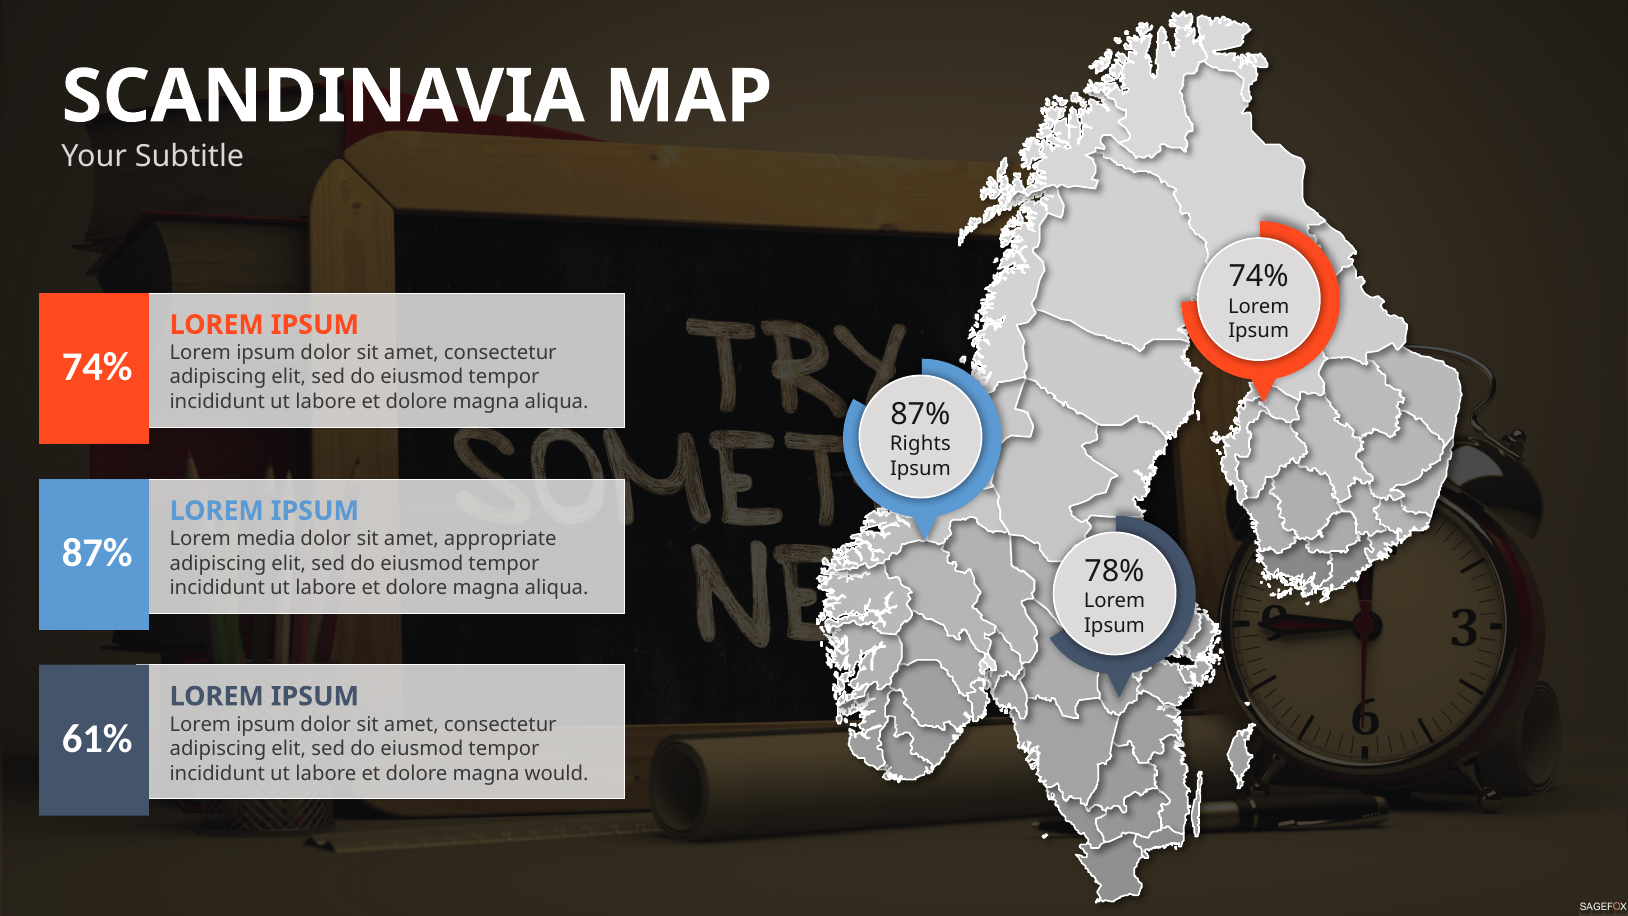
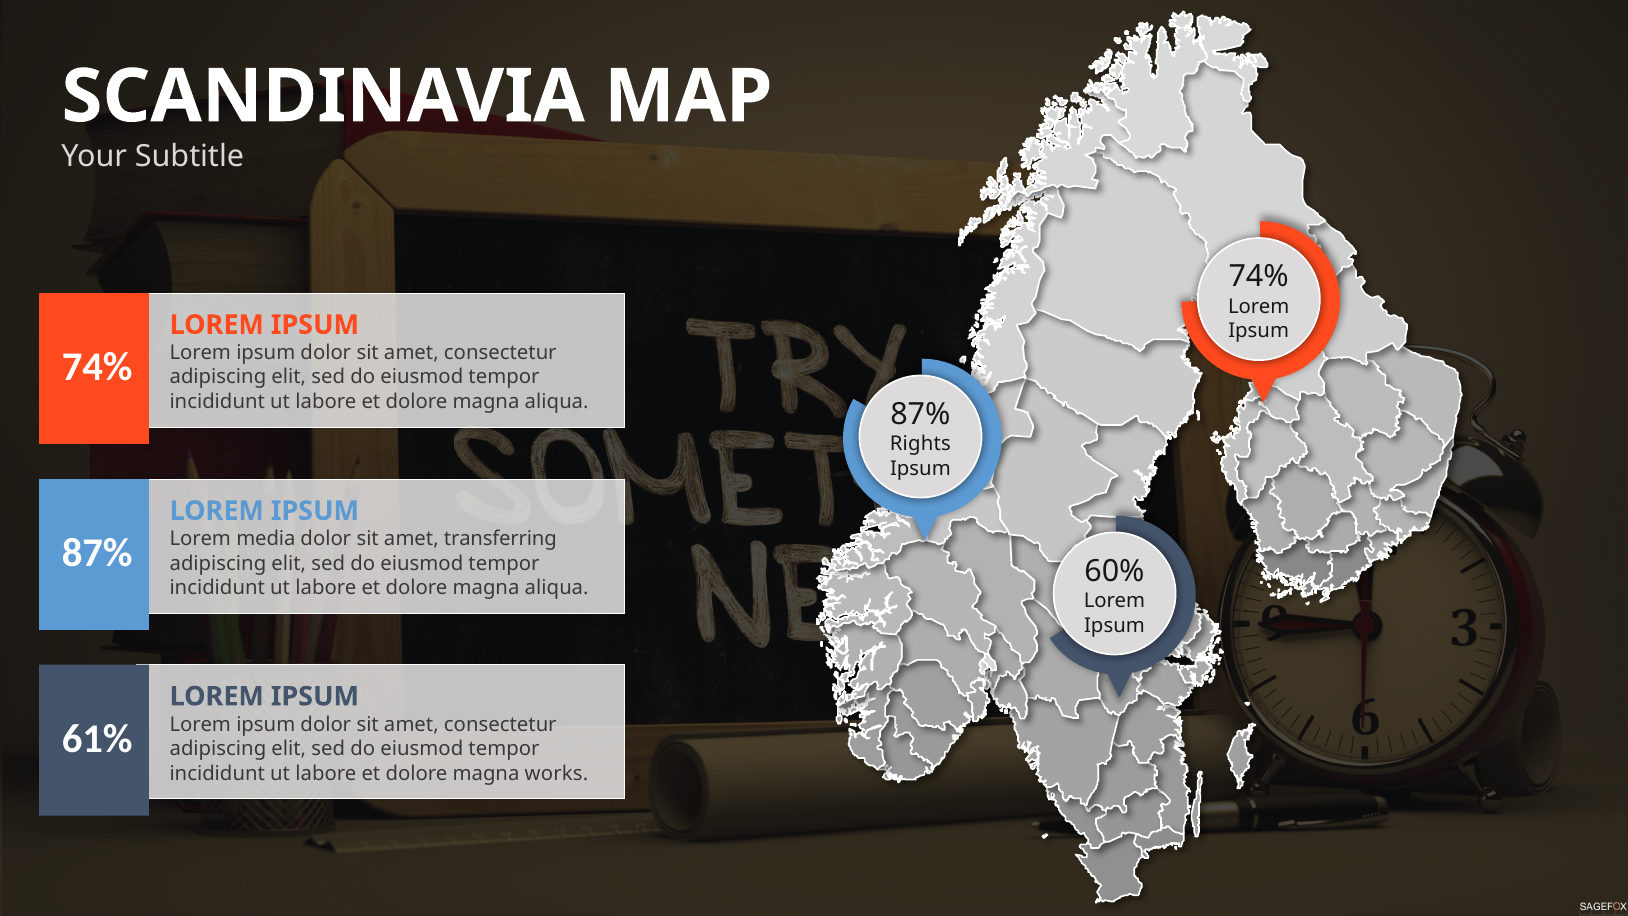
appropriate: appropriate -> transferring
78%: 78% -> 60%
would: would -> works
